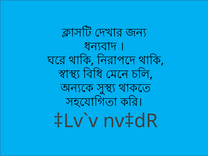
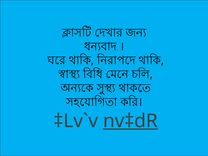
nv‡dR underline: none -> present
